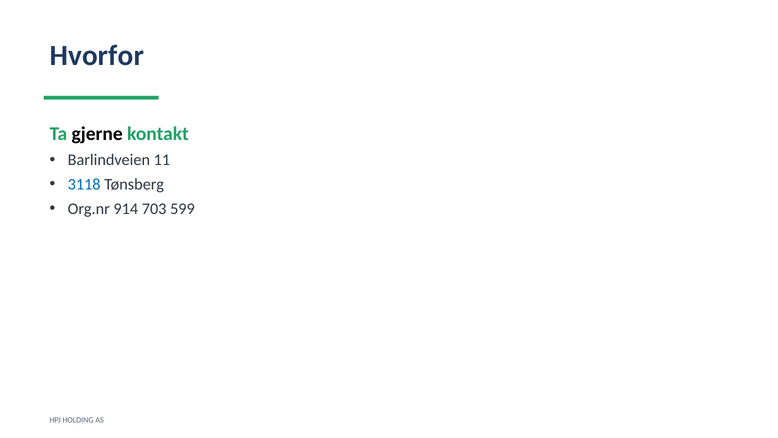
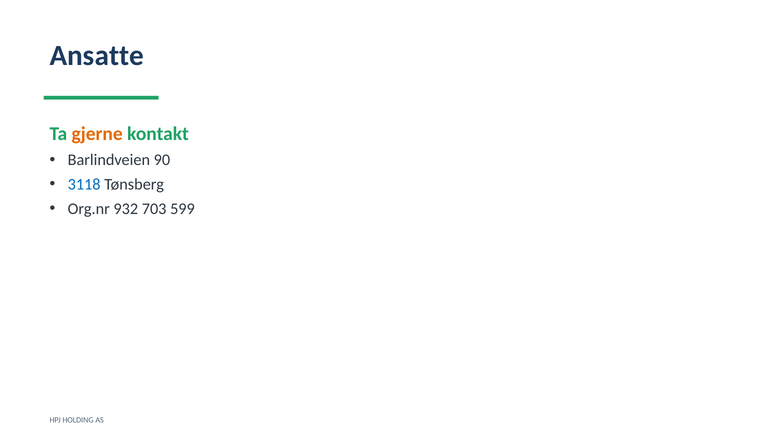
Hvorfor: Hvorfor -> Ansatte
gjerne colour: black -> orange
11: 11 -> 90
914: 914 -> 932
